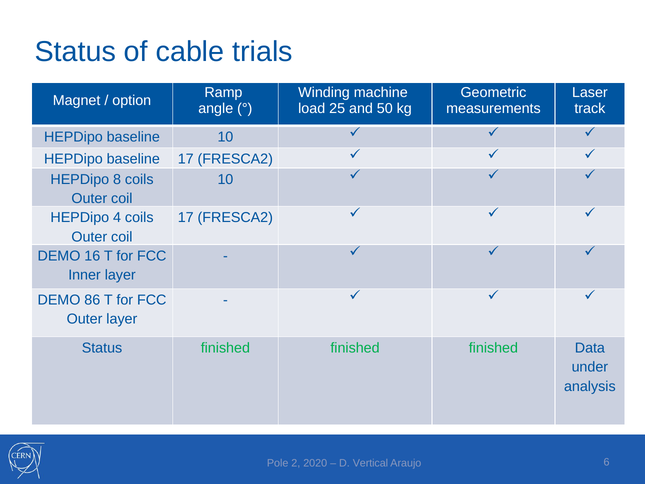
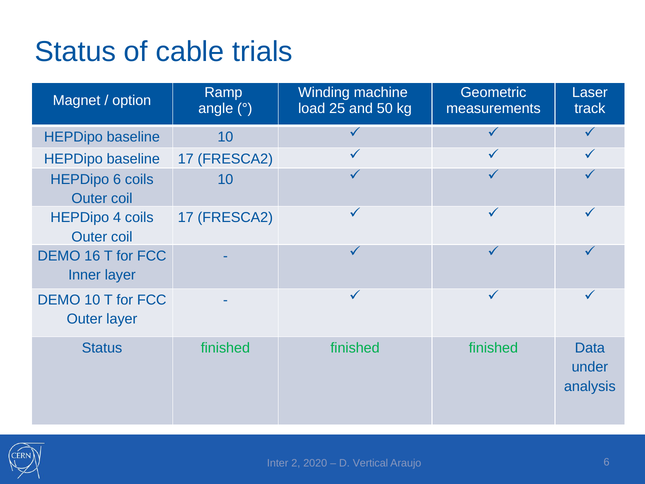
HEPDipo 8: 8 -> 6
DEMO 86: 86 -> 10
Pole: Pole -> Inter
